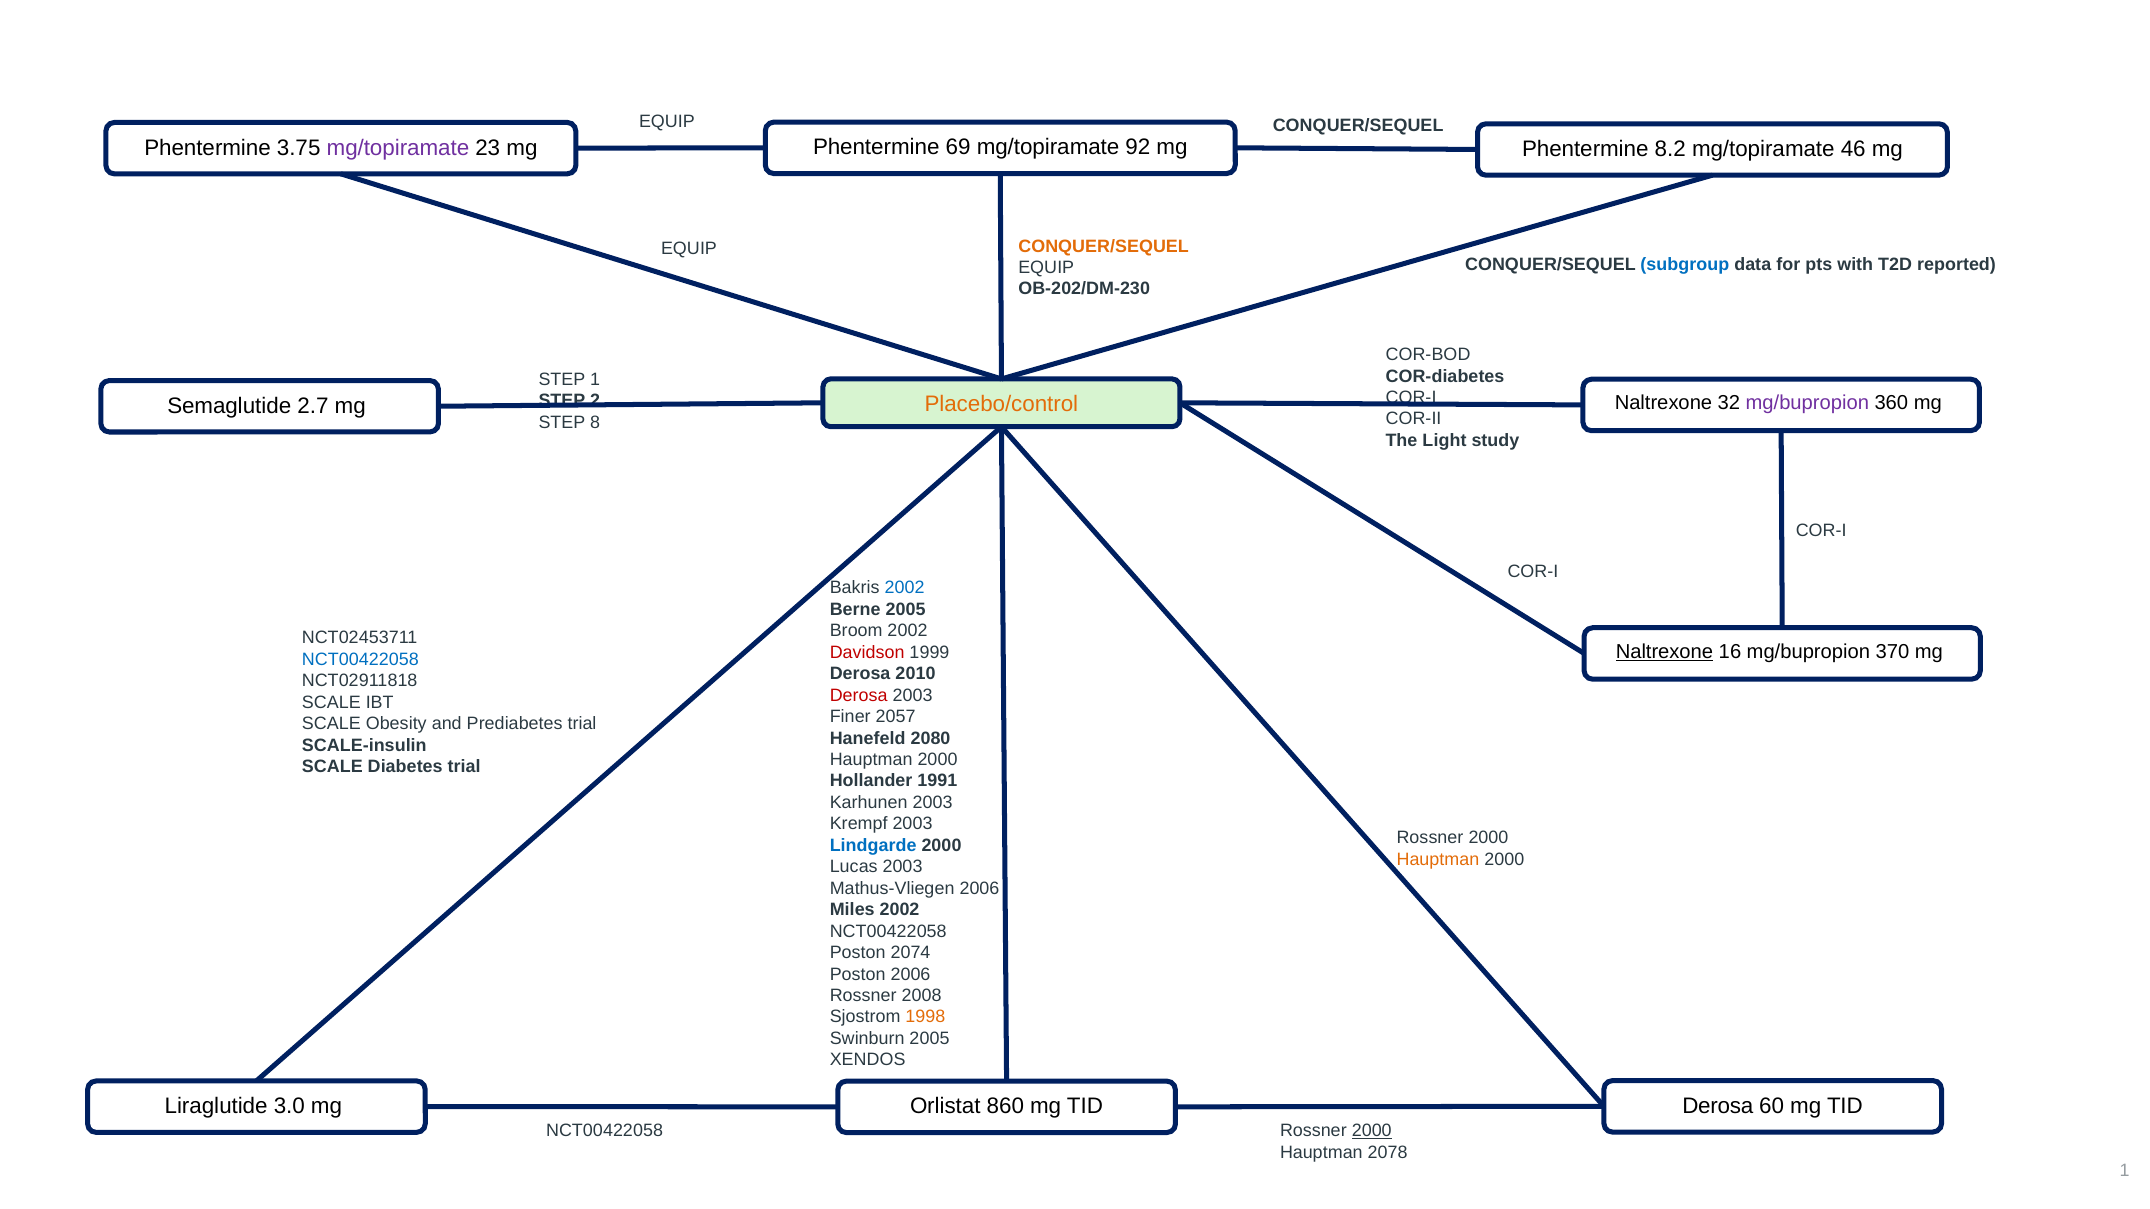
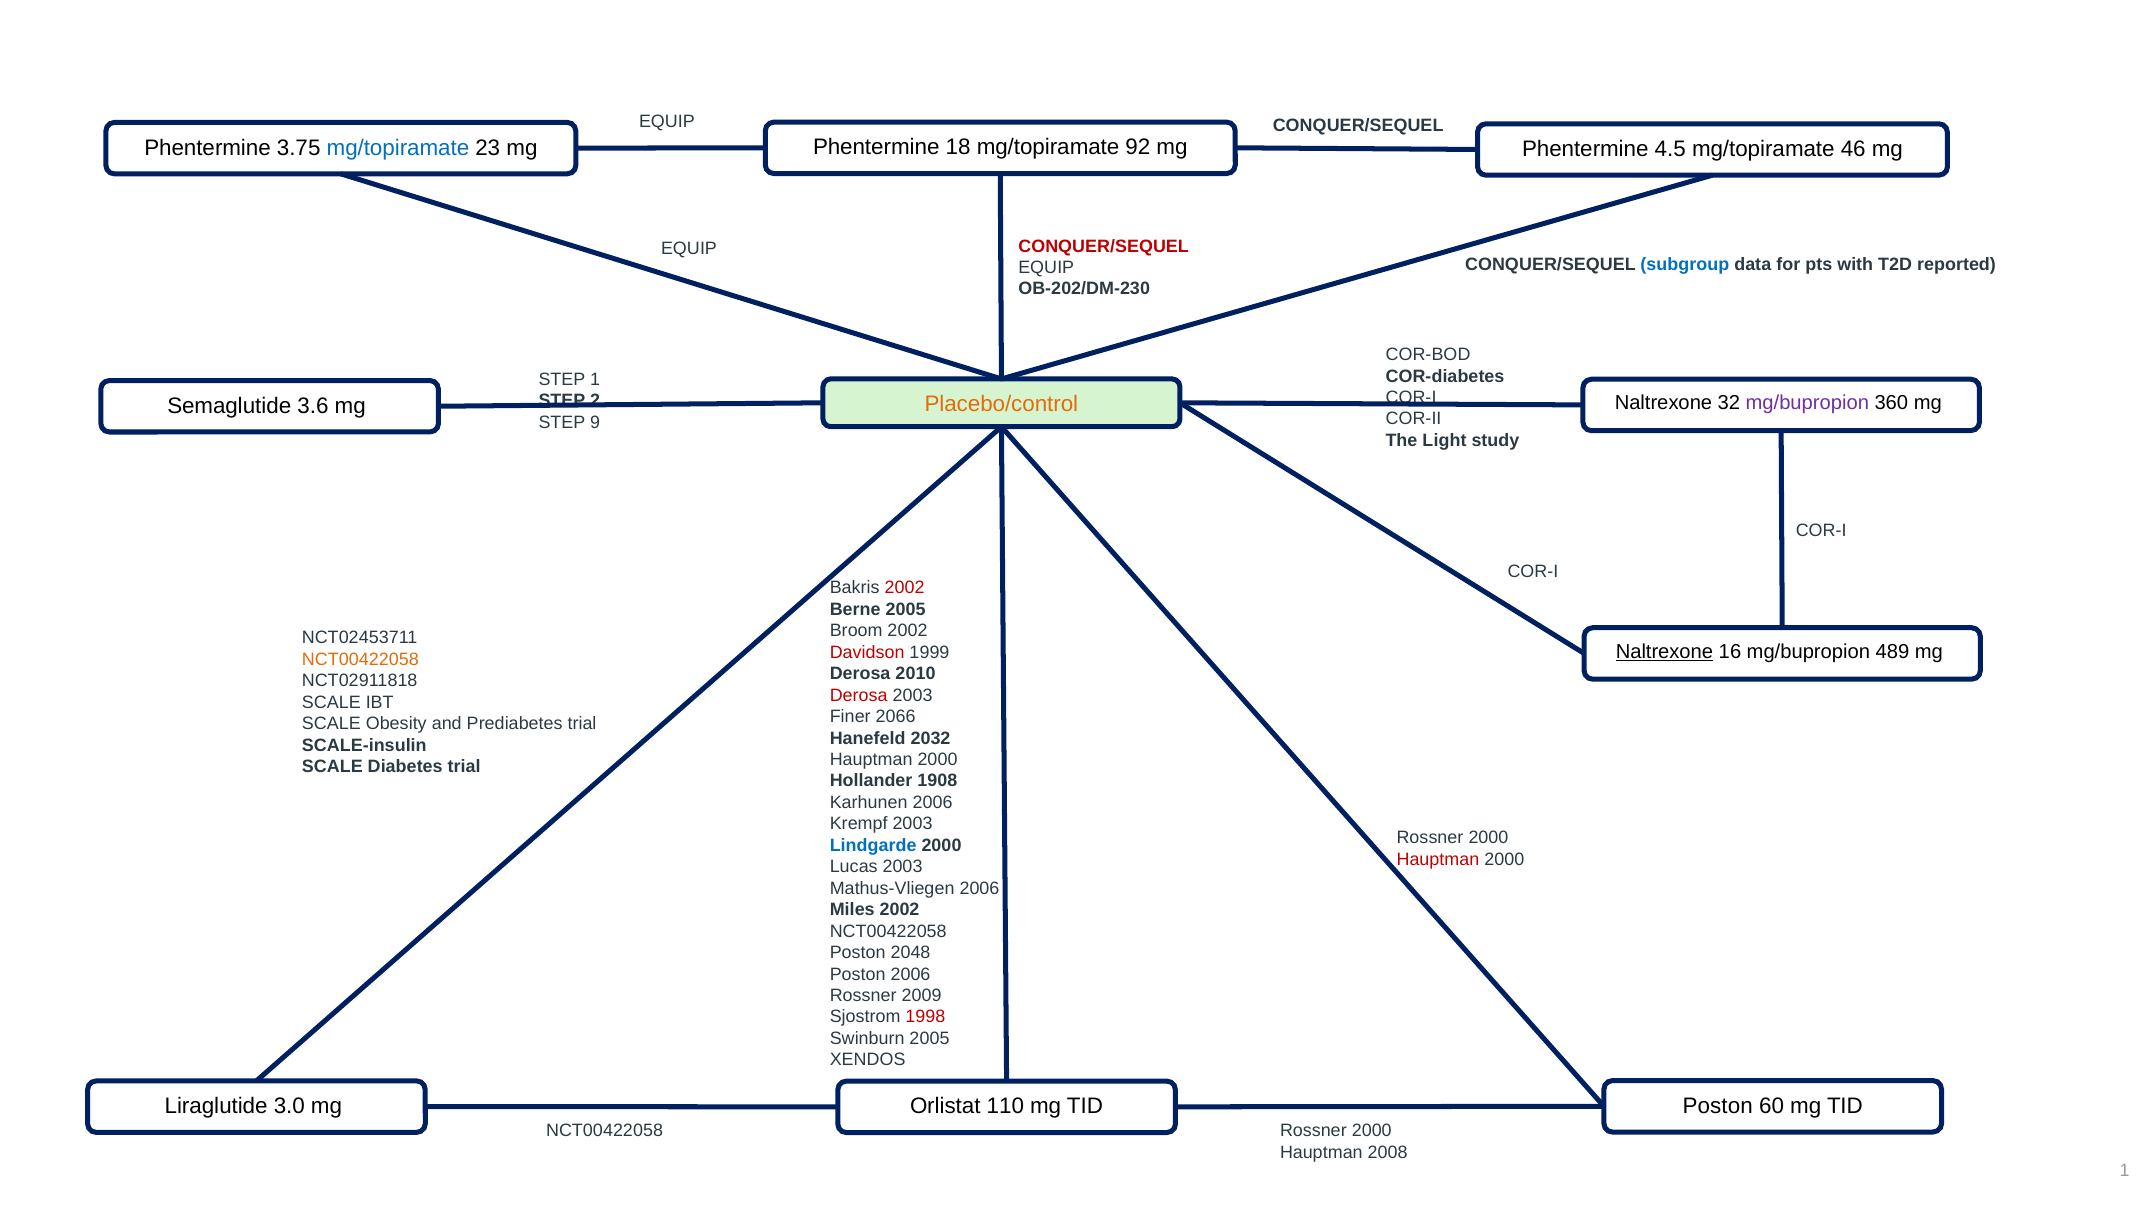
69: 69 -> 18
mg/topiramate at (398, 148) colour: purple -> blue
8.2: 8.2 -> 4.5
CONQUER/SEQUEL at (1104, 246) colour: orange -> red
2.7: 2.7 -> 3.6
8: 8 -> 9
2002 at (905, 588) colour: blue -> red
370: 370 -> 489
NCT00422058 at (360, 660) colour: blue -> orange
2057: 2057 -> 2066
2080: 2080 -> 2032
1991: 1991 -> 1908
Karhunen 2003: 2003 -> 2006
Hauptman at (1438, 860) colour: orange -> red
2074: 2074 -> 2048
2008: 2008 -> 2009
1998 colour: orange -> red
860: 860 -> 110
mg Derosa: Derosa -> Poston
2000 at (1372, 1131) underline: present -> none
2078: 2078 -> 2008
